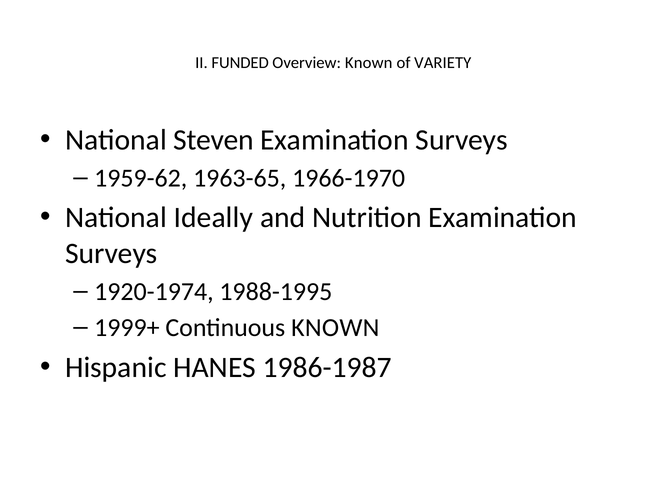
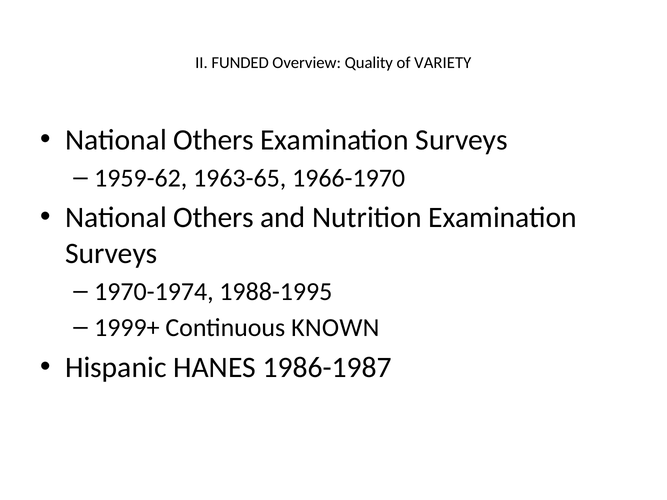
Overview Known: Known -> Quality
Steven at (214, 140): Steven -> Others
Ideally at (213, 218): Ideally -> Others
1920-1974: 1920-1974 -> 1970-1974
